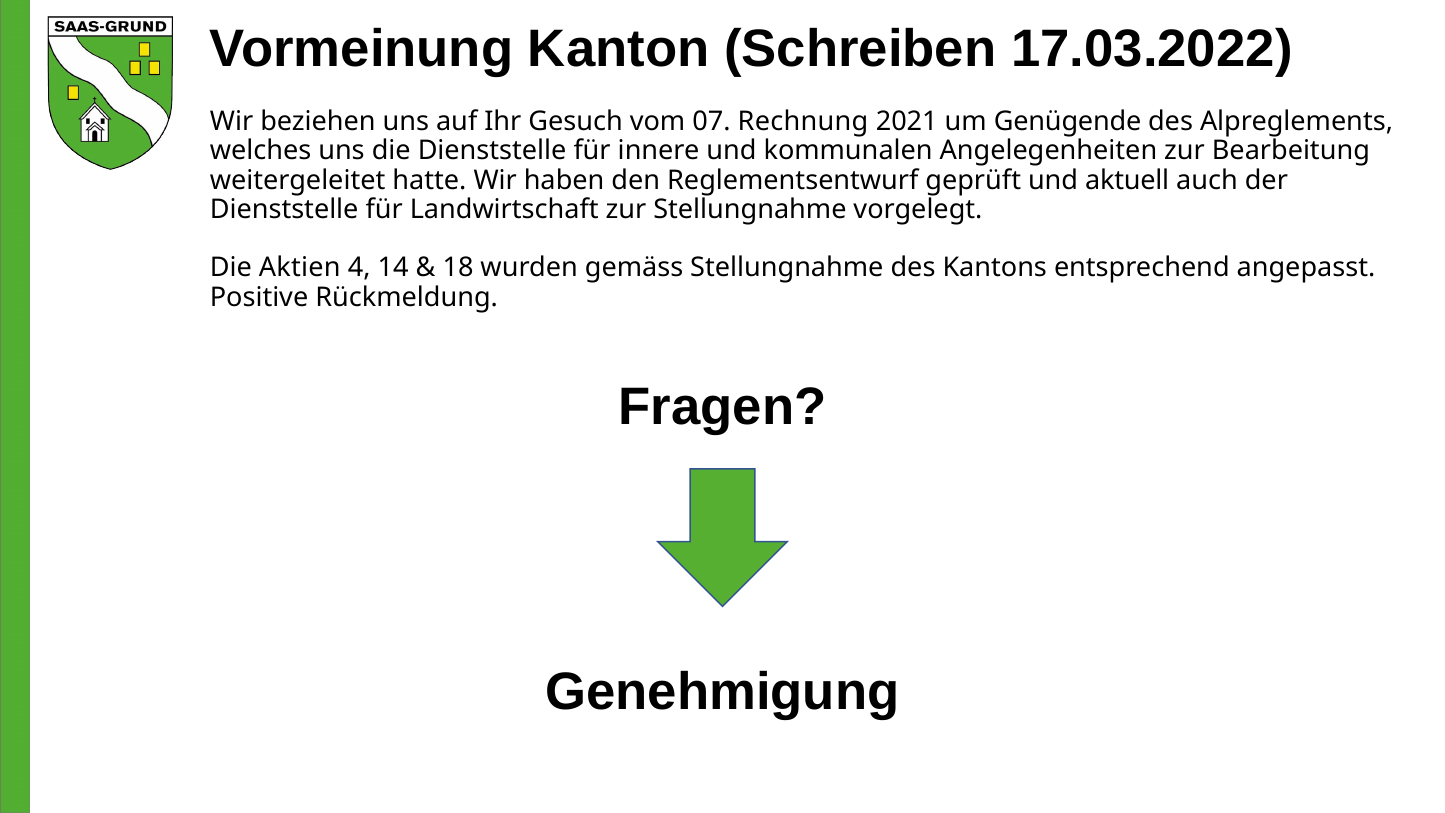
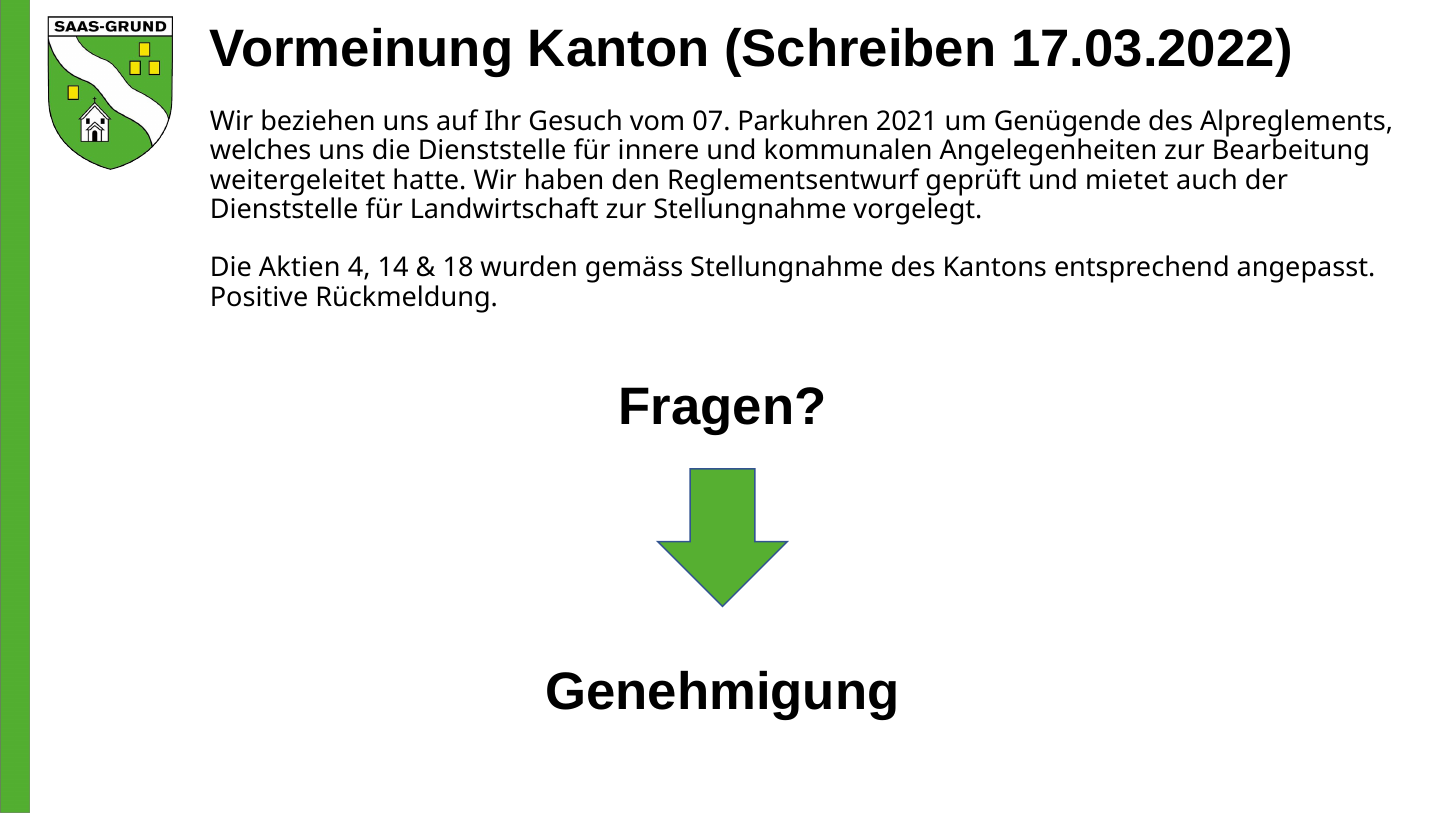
Rechnung: Rechnung -> Parkuhren
aktuell: aktuell -> mietet
